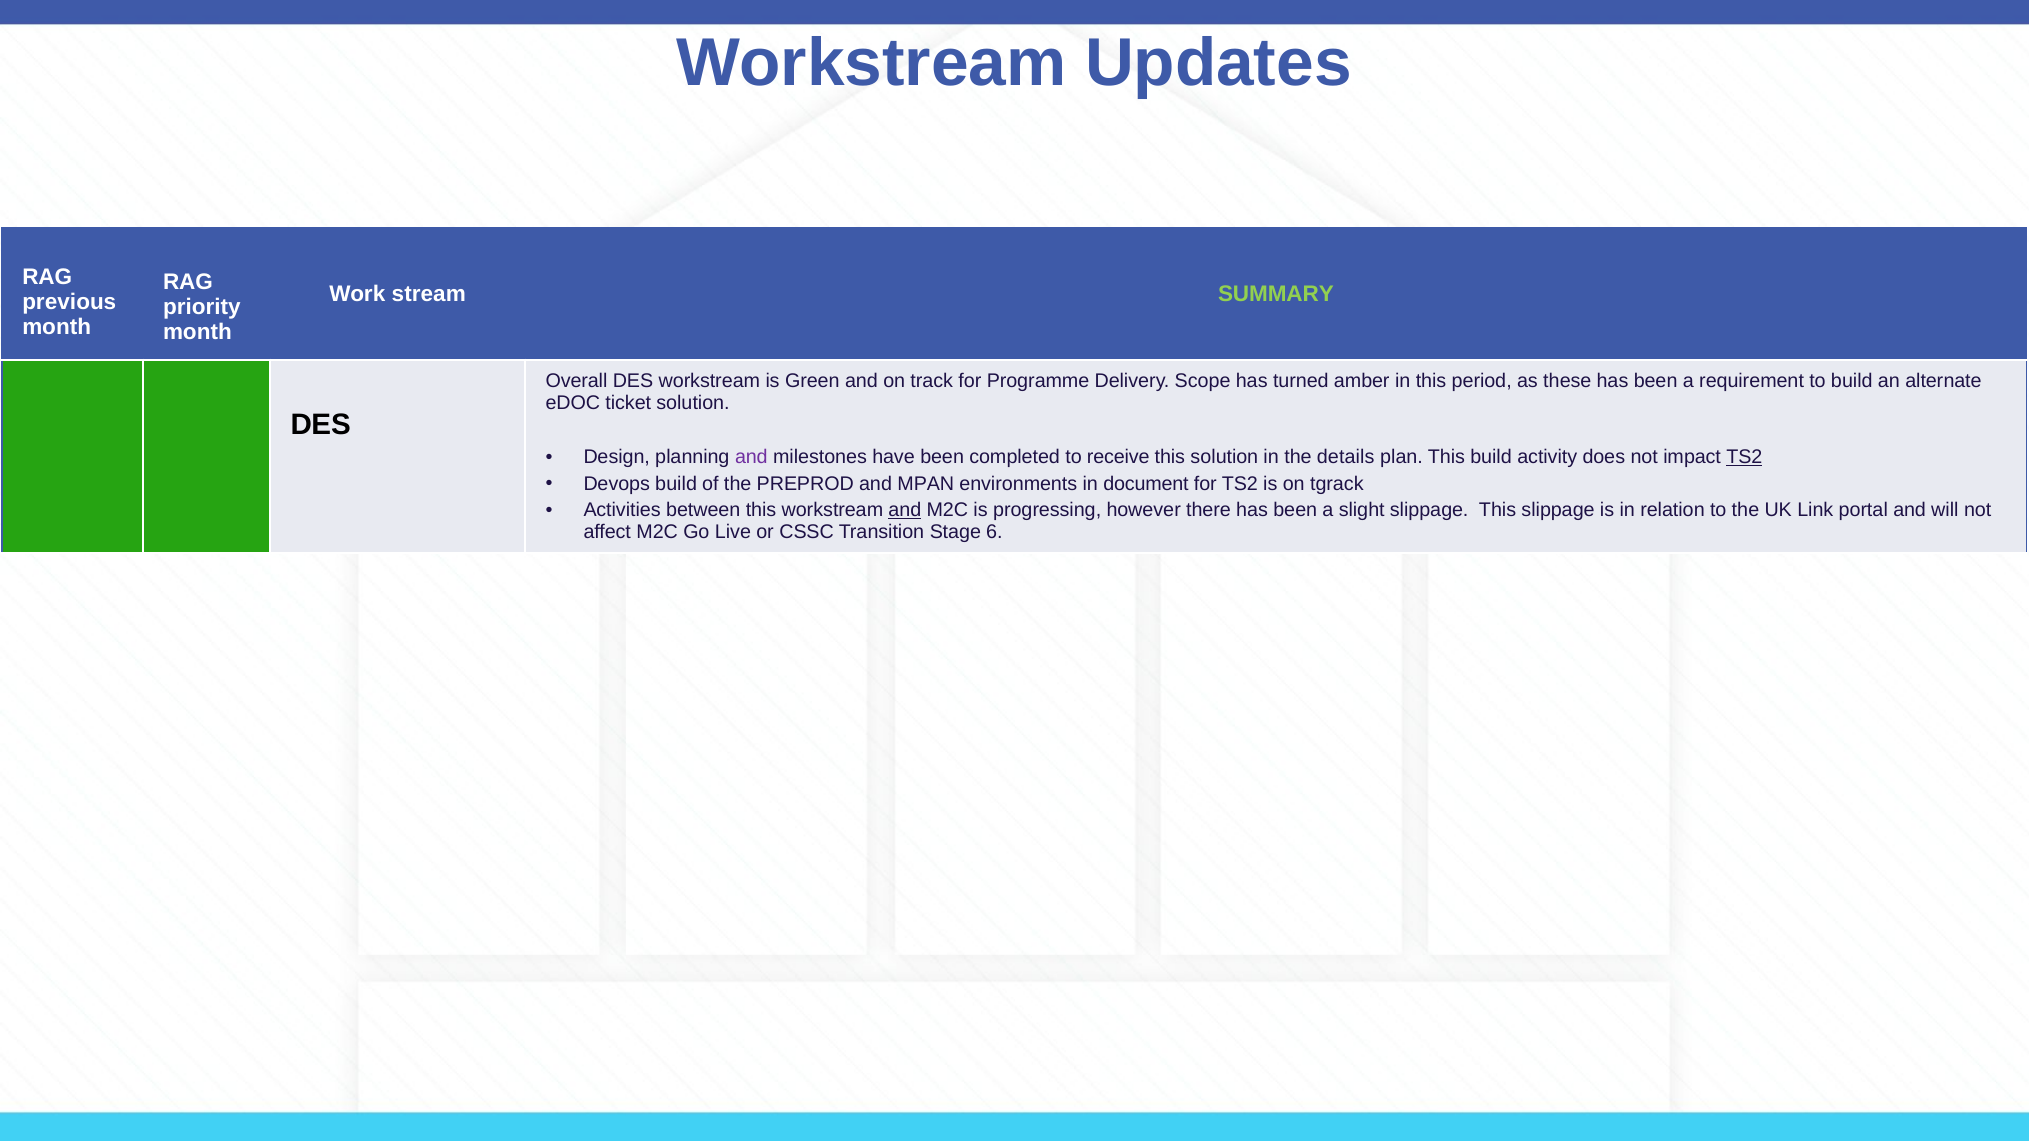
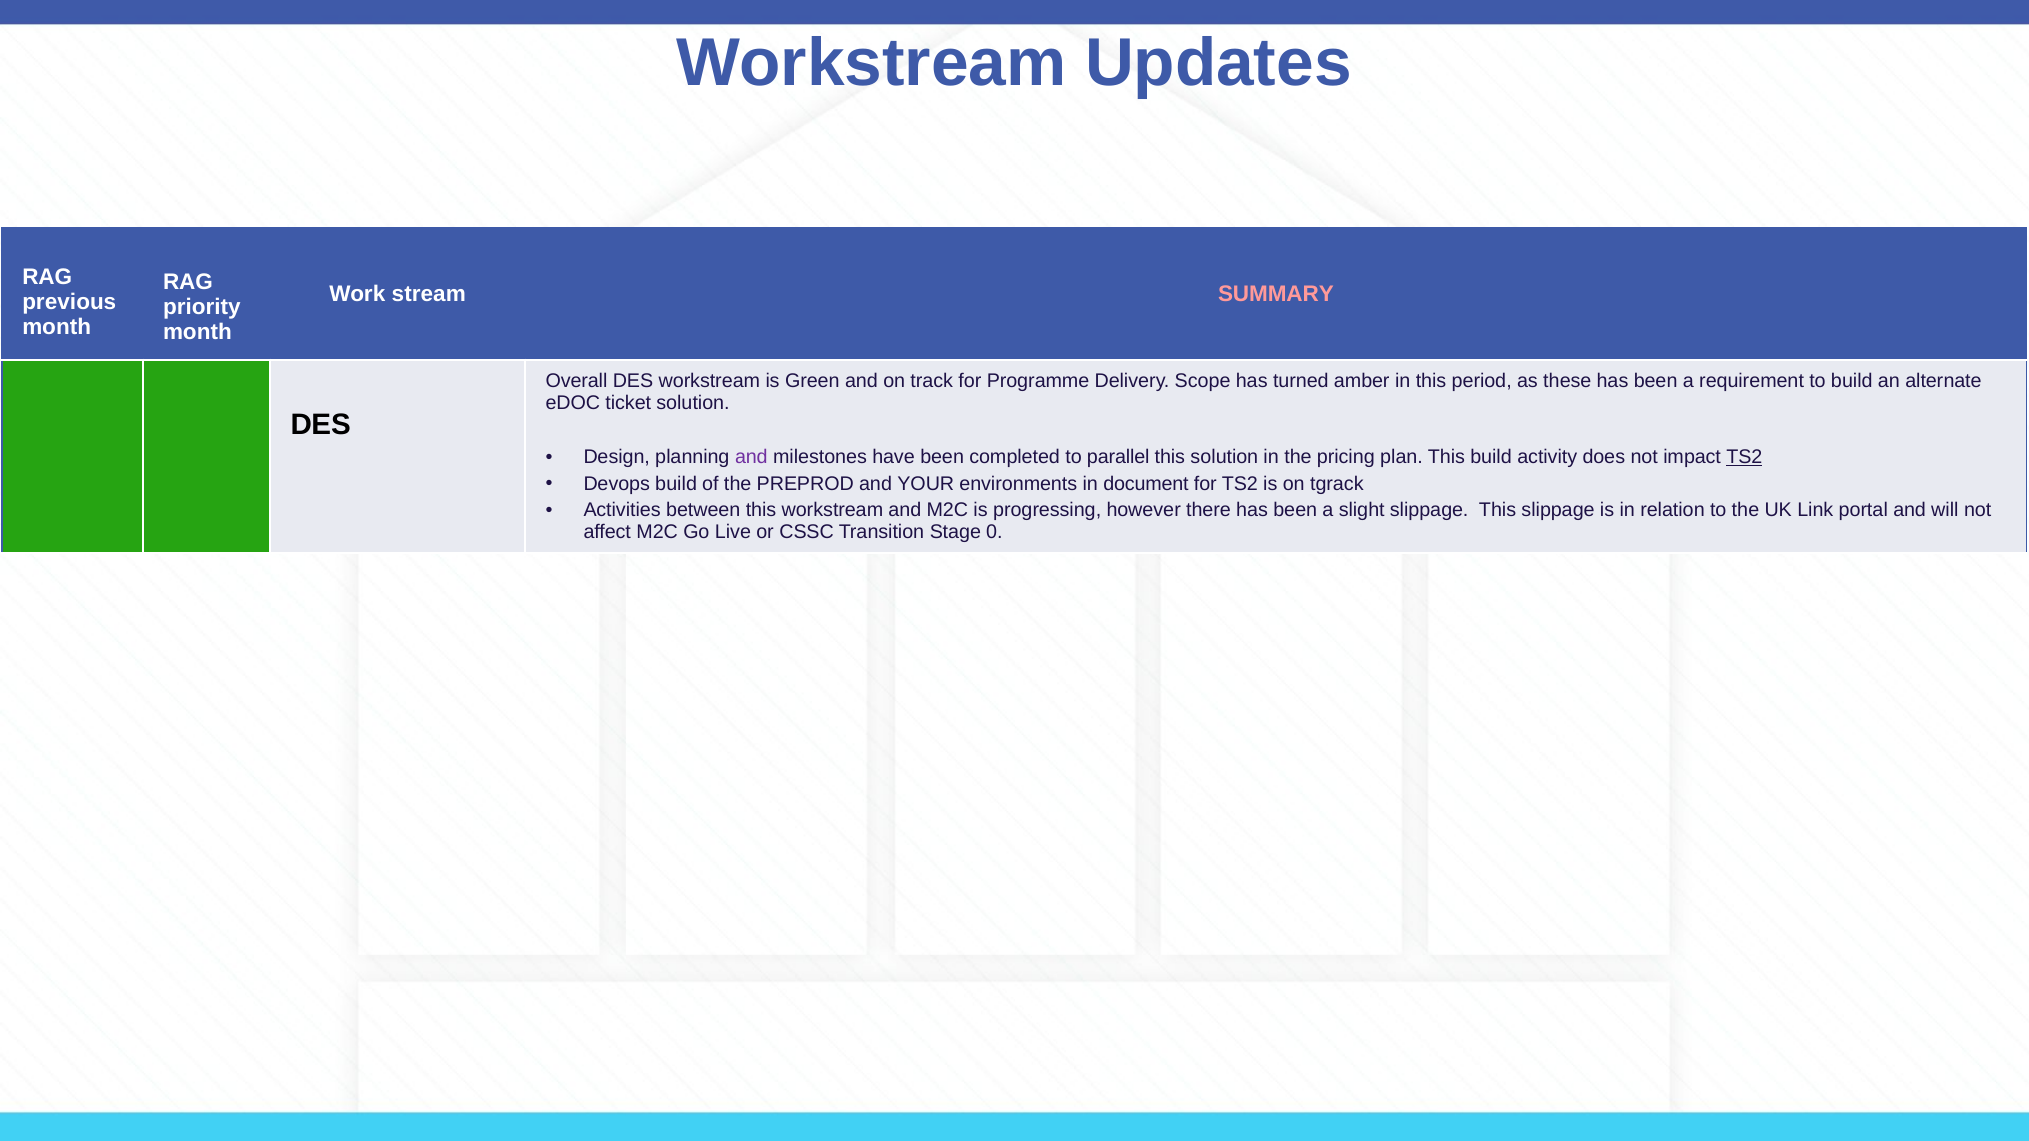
SUMMARY colour: light green -> pink
receive: receive -> parallel
details: details -> pricing
MPAN: MPAN -> YOUR
and at (905, 510) underline: present -> none
6: 6 -> 0
